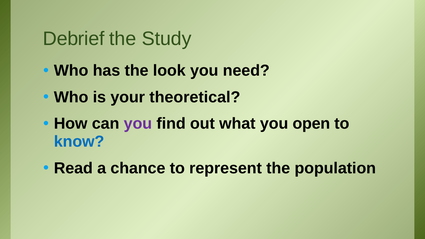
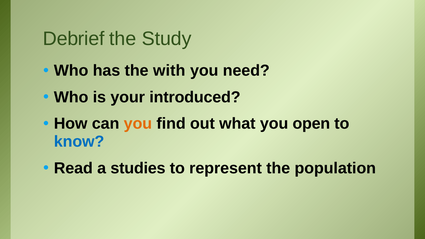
look: look -> with
theoretical: theoretical -> introduced
you at (138, 124) colour: purple -> orange
chance: chance -> studies
